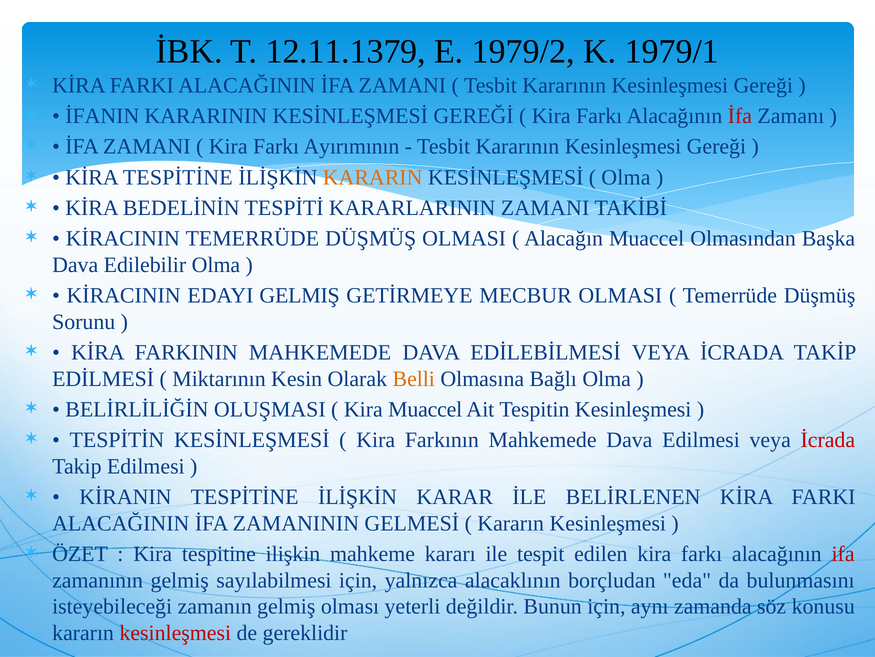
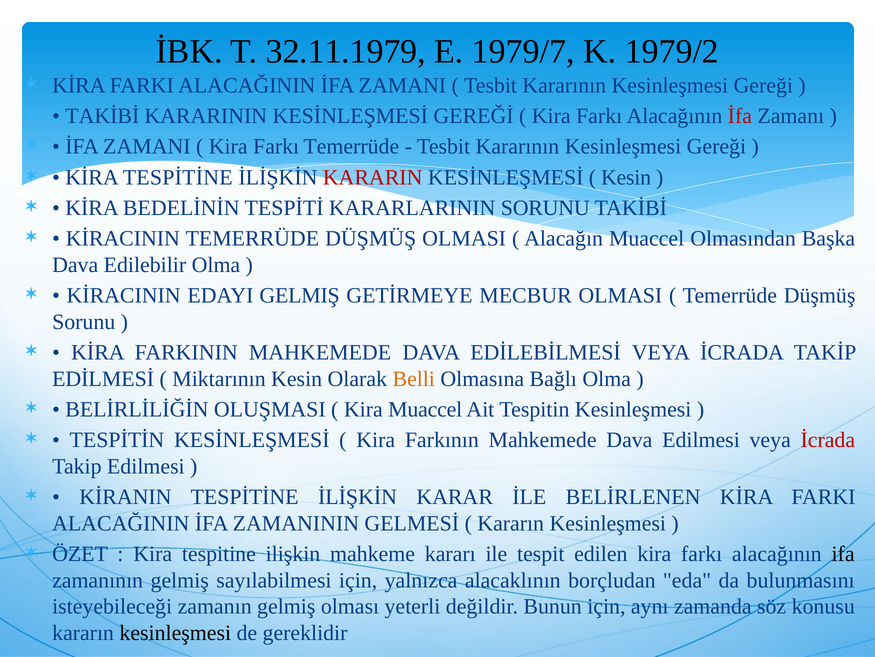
12.11.1379: 12.11.1379 -> 32.11.1979
1979/2: 1979/2 -> 1979/7
1979/1: 1979/1 -> 1979/2
İFANIN at (102, 116): İFANIN -> TAKİBİ
Farkı Ayırımının: Ayırımının -> Temerrüde
KARARIN colour: orange -> red
Olma at (626, 177): Olma -> Kesin
KARARLARININ ZAMANI: ZAMANI -> SORUNU
ifa colour: red -> black
kesinleşmesi at (175, 632) colour: red -> black
